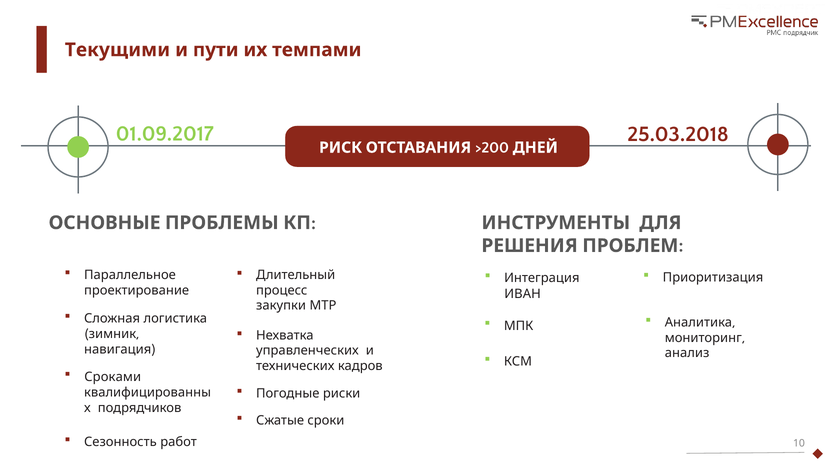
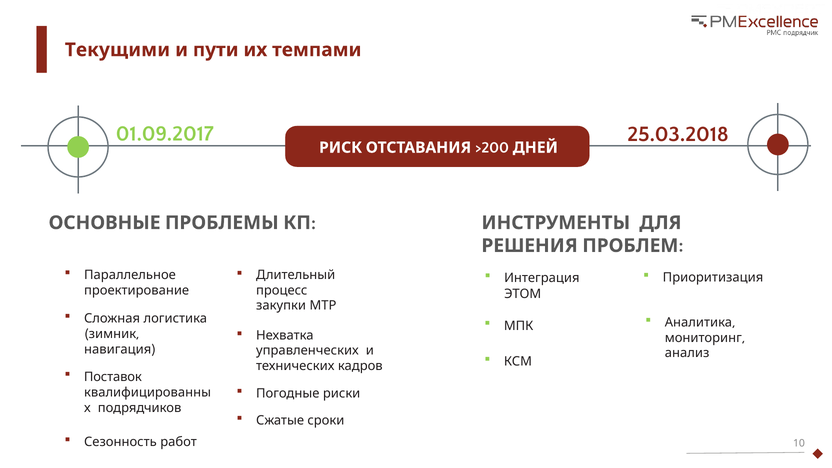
ИВАН: ИВАН -> ЭТОМ
Сроками: Сроками -> Поставок
